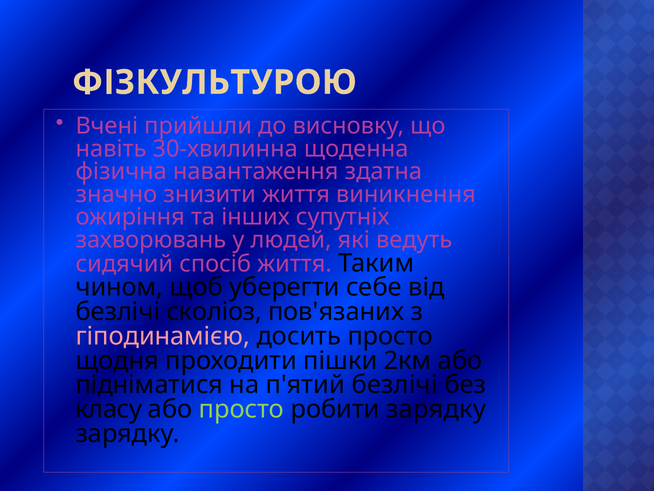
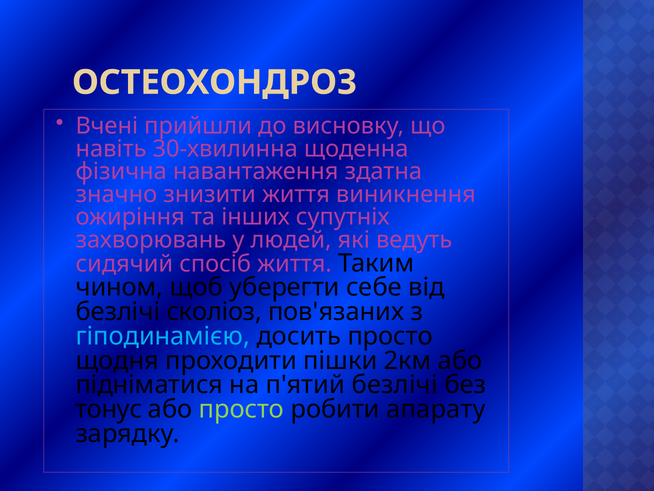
ФІЗКУЛЬТУРОЮ: ФІЗКУЛЬТУРОЮ -> ОСТЕОХОНДРОЗ
гіподинамією colour: pink -> light blue
класу: класу -> тонус
робити зарядку: зарядку -> апарату
